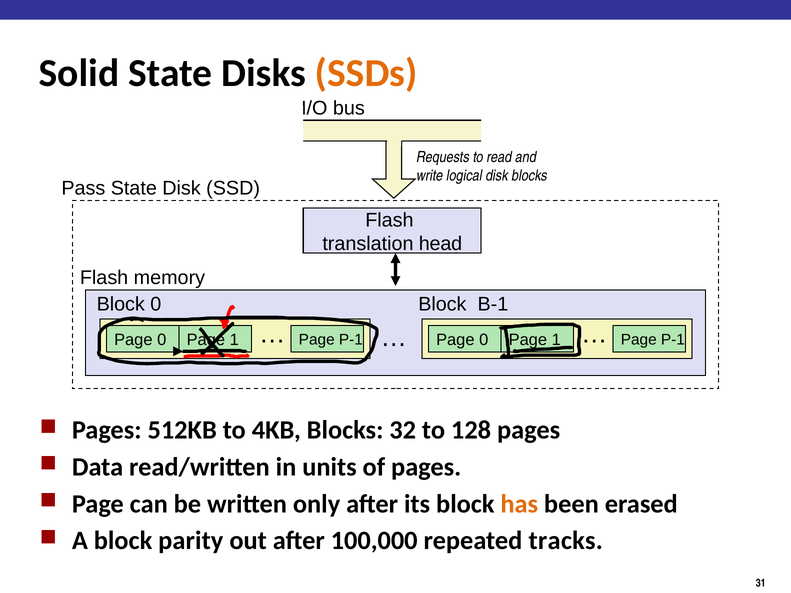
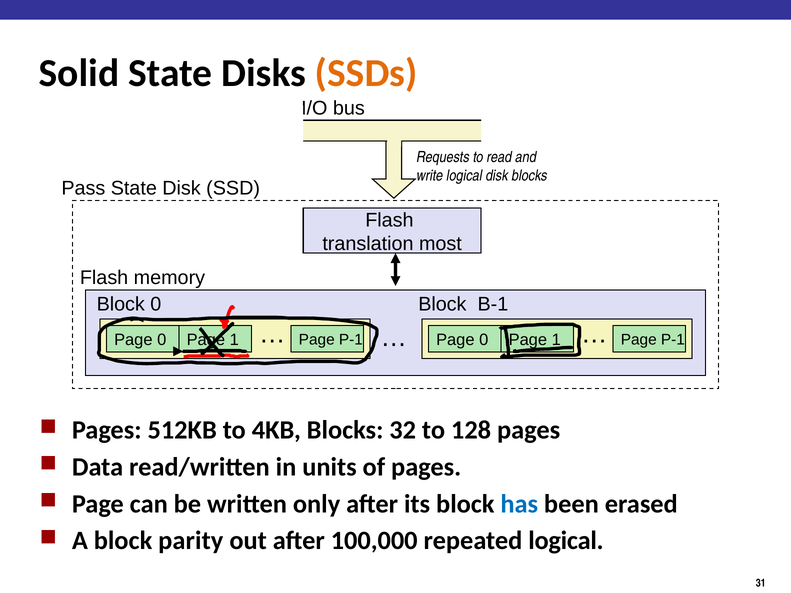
head: head -> most
has colour: orange -> blue
repeated tracks: tracks -> logical
